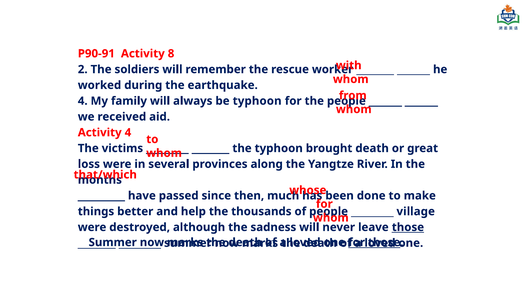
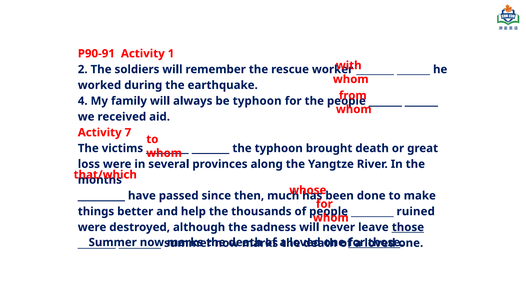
8: 8 -> 1
Activity 4: 4 -> 7
village: village -> ruined
